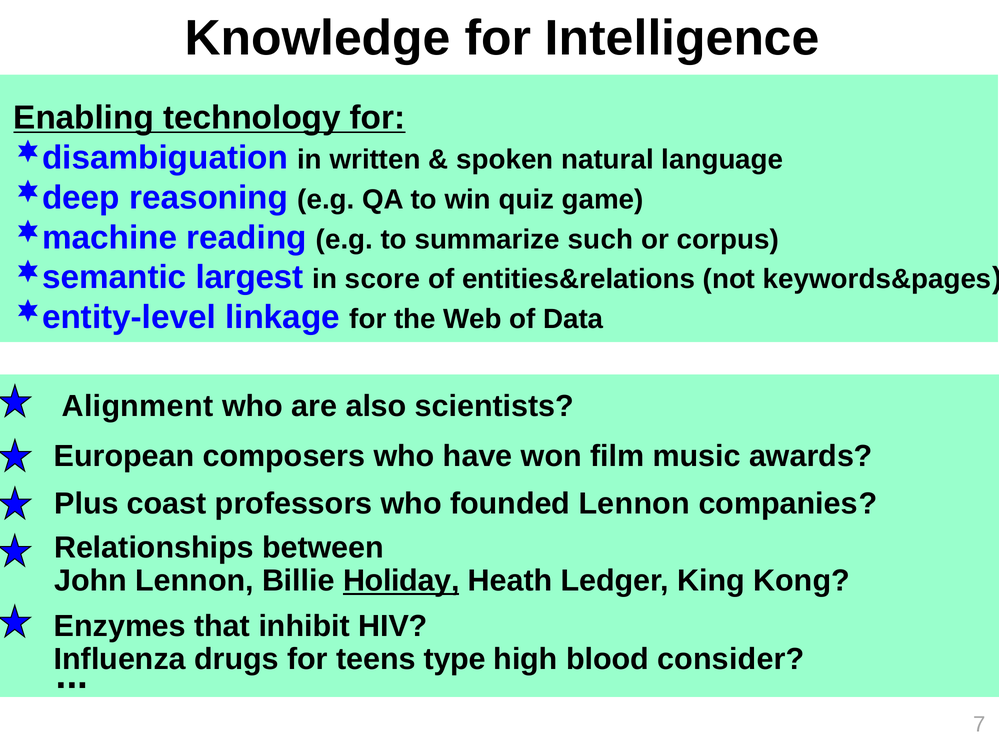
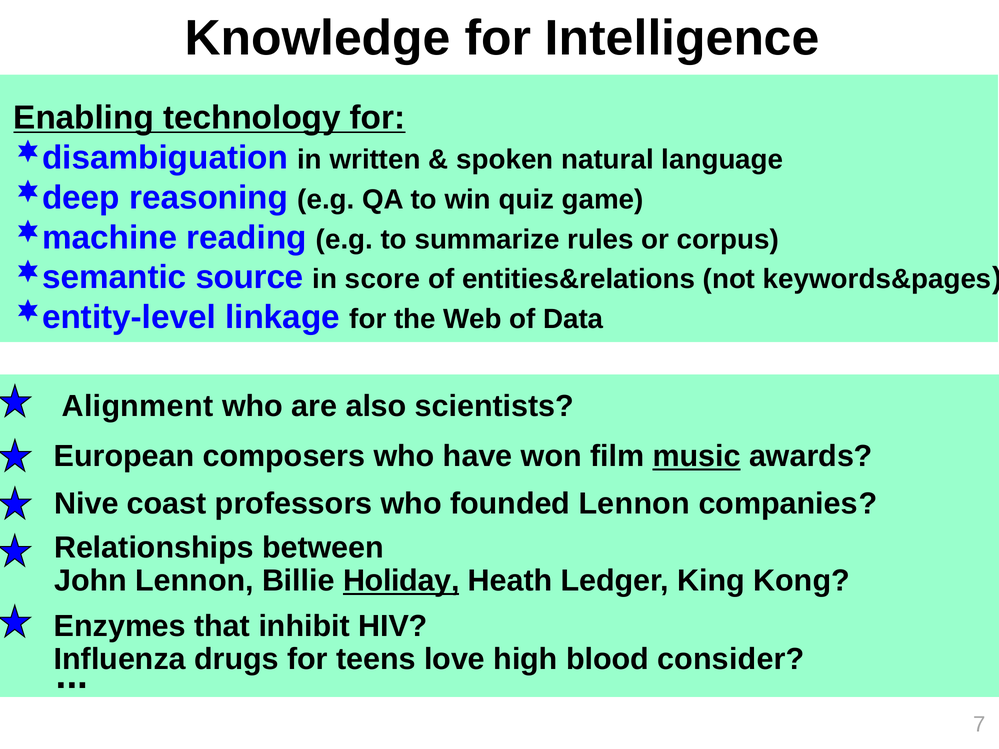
such: such -> rules
largest: largest -> source
music underline: none -> present
Plus: Plus -> Nive
type: type -> love
